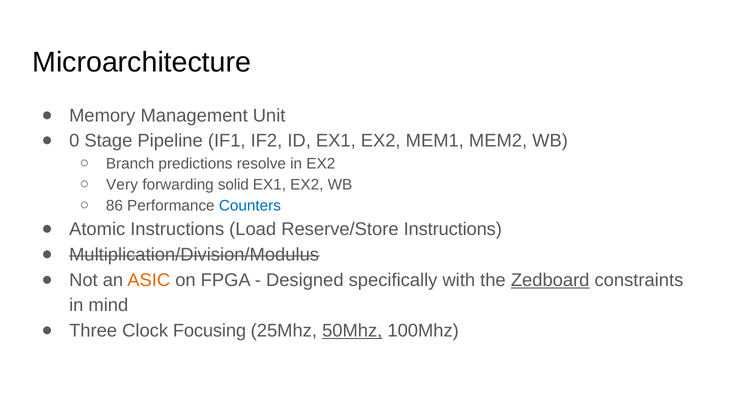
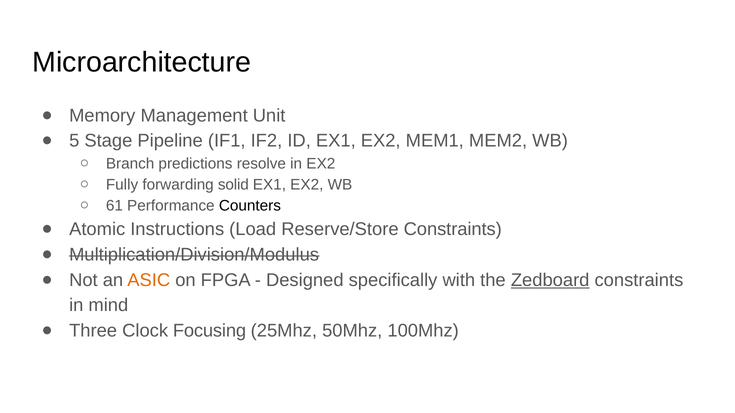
0: 0 -> 5
Very: Very -> Fully
86: 86 -> 61
Counters colour: blue -> black
Reserve/Store Instructions: Instructions -> Constraints
50Mhz underline: present -> none
